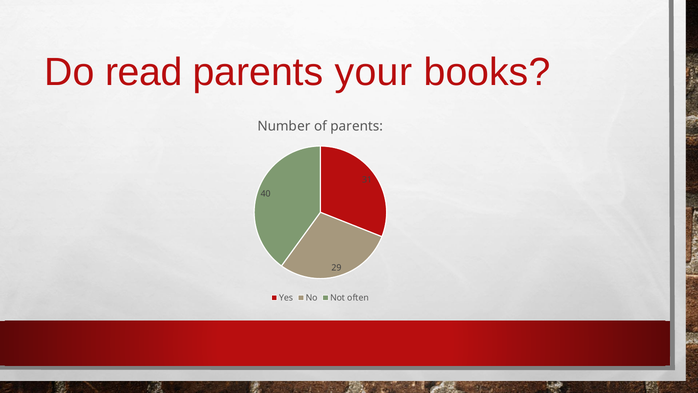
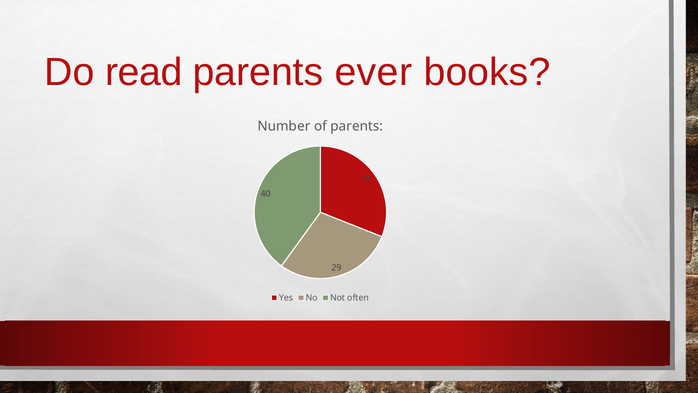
your: your -> ever
